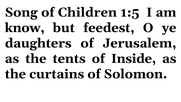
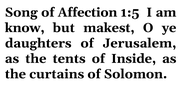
Children: Children -> Affection
feedest: feedest -> makest
